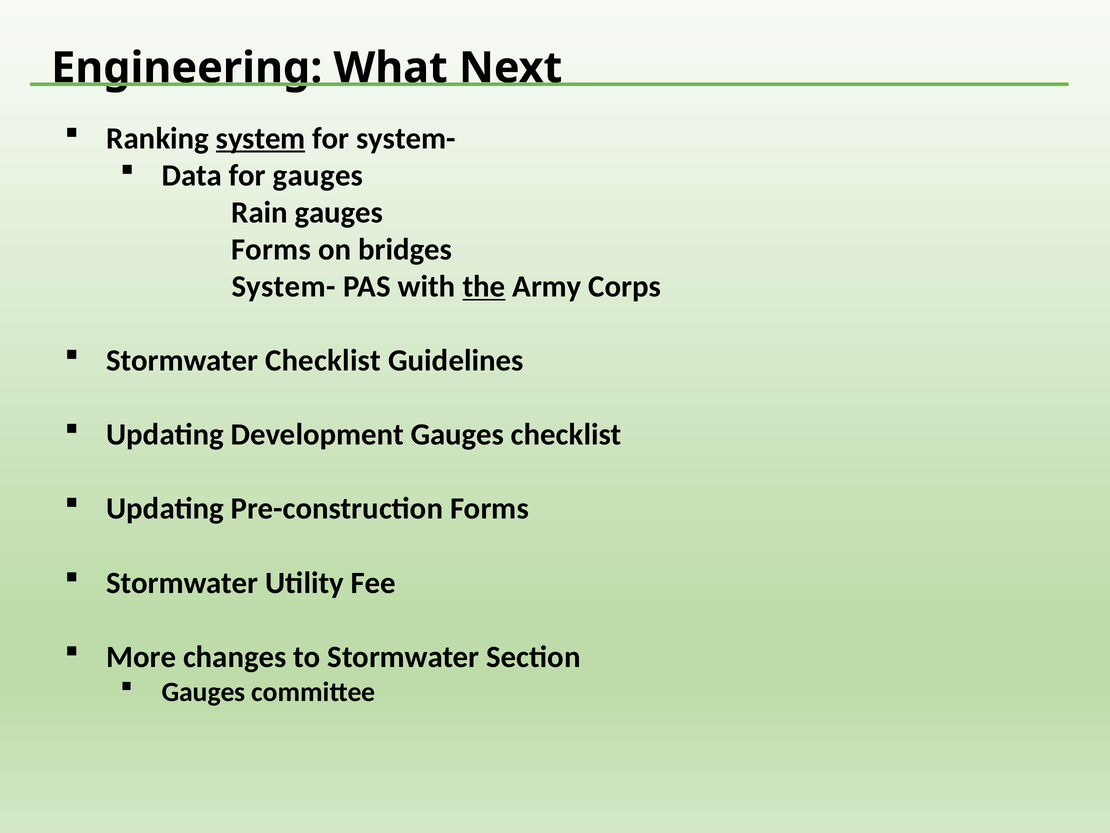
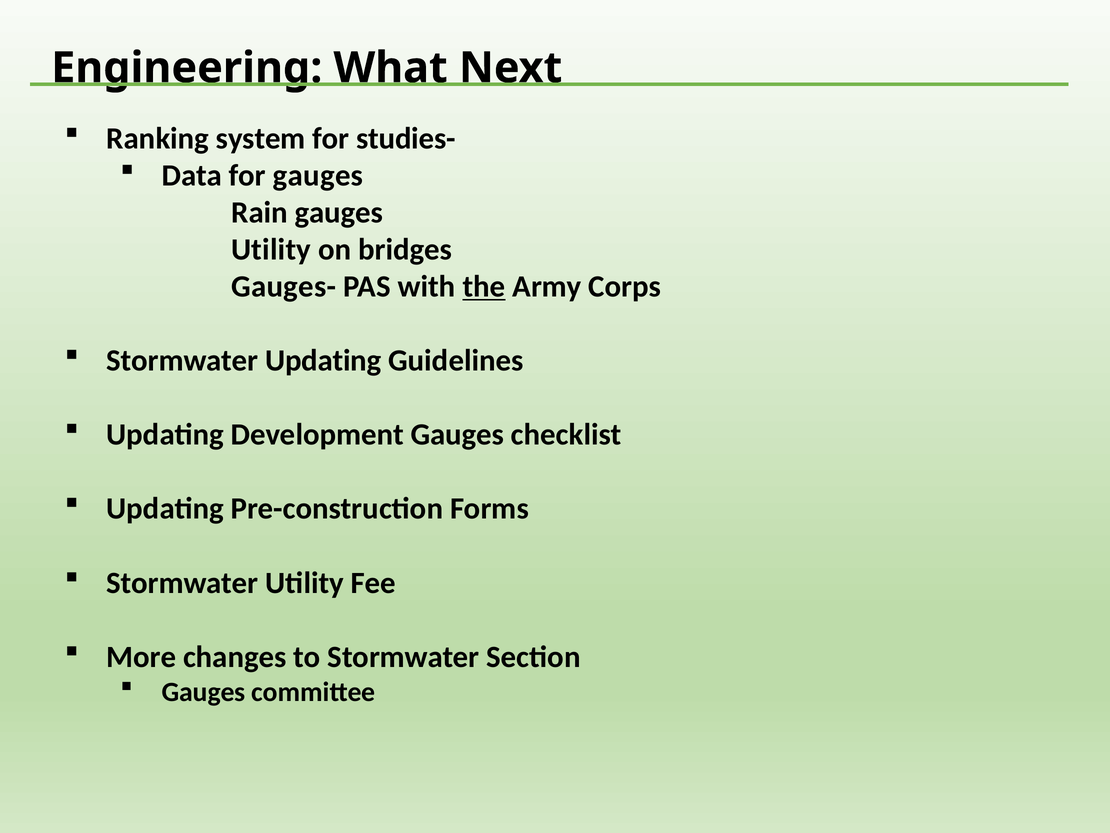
system underline: present -> none
for system-: system- -> studies-
Forms at (271, 249): Forms -> Utility
System- at (284, 286): System- -> Gauges-
Stormwater Checklist: Checklist -> Updating
